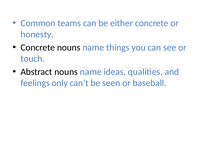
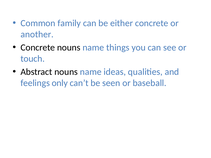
teams: teams -> family
honesty: honesty -> another
